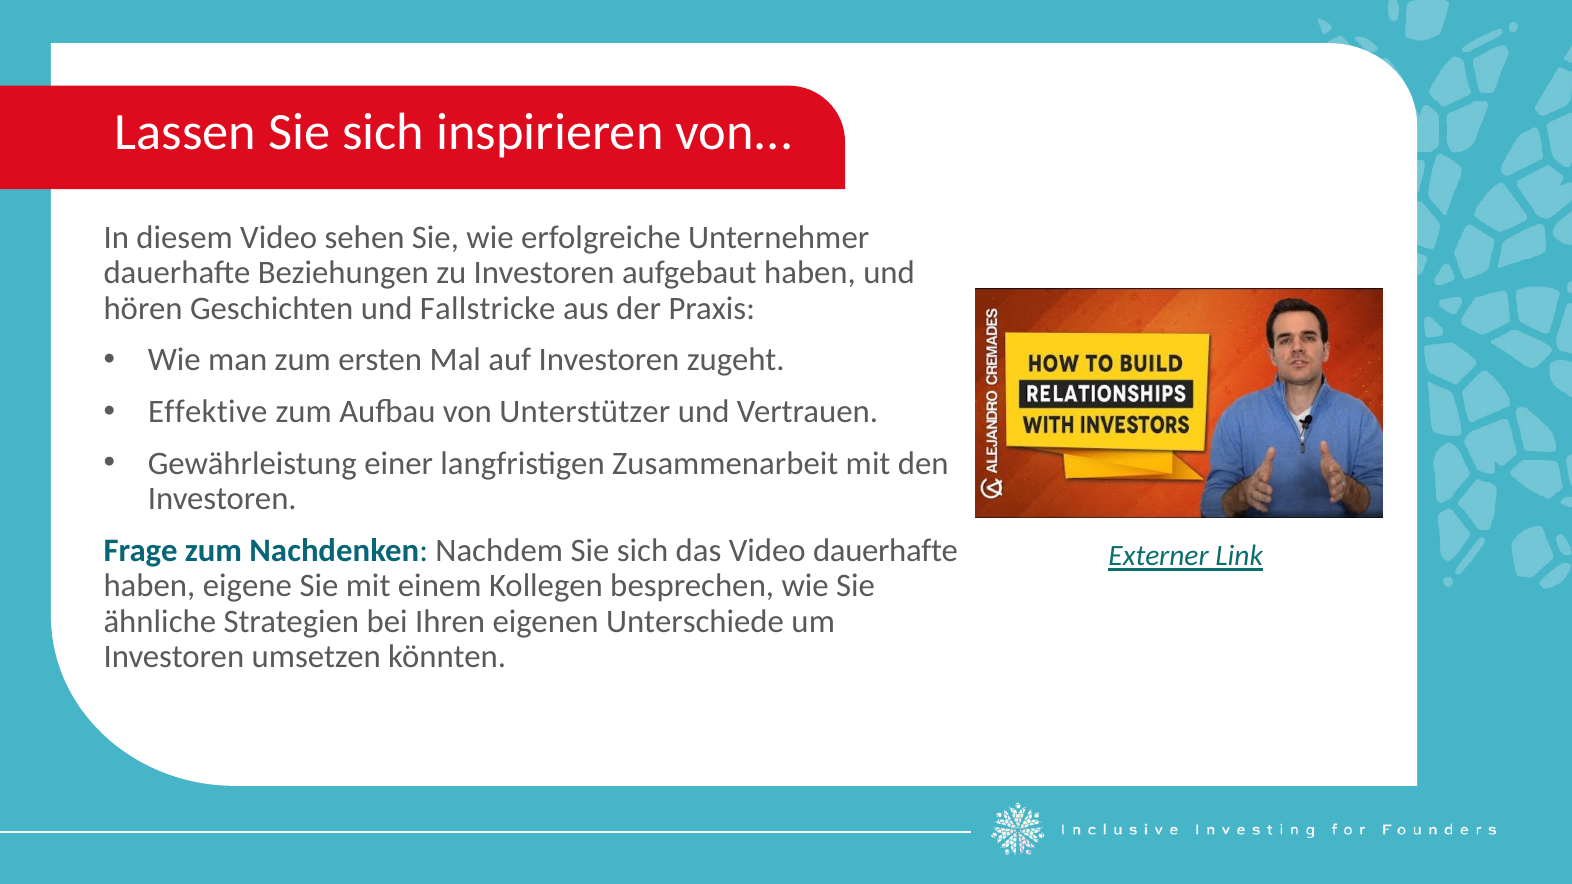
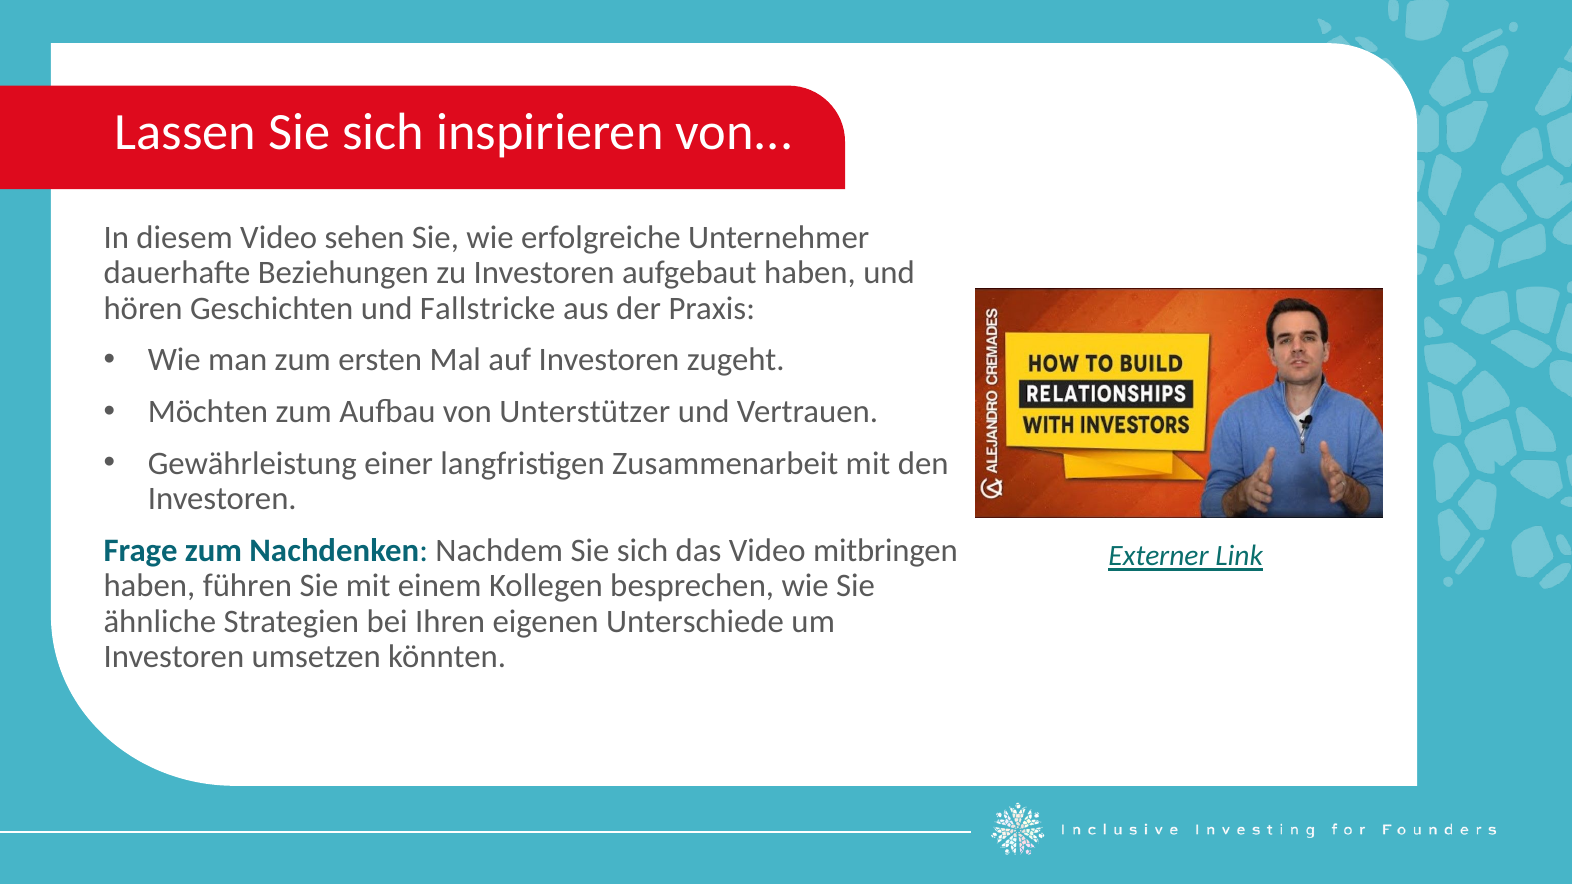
Effektive: Effektive -> Möchten
Video dauerhafte: dauerhafte -> mitbringen
eigene: eigene -> führen
